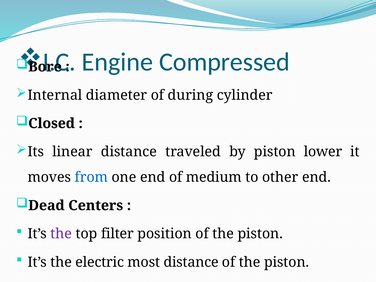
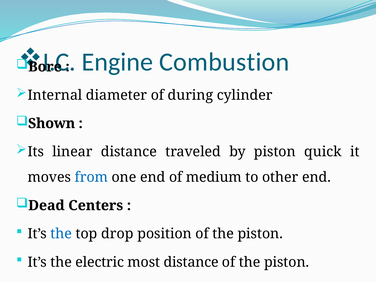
Compressed: Compressed -> Combustion
Closed: Closed -> Shown
lower: lower -> quick
the at (61, 234) colour: purple -> blue
filter: filter -> drop
